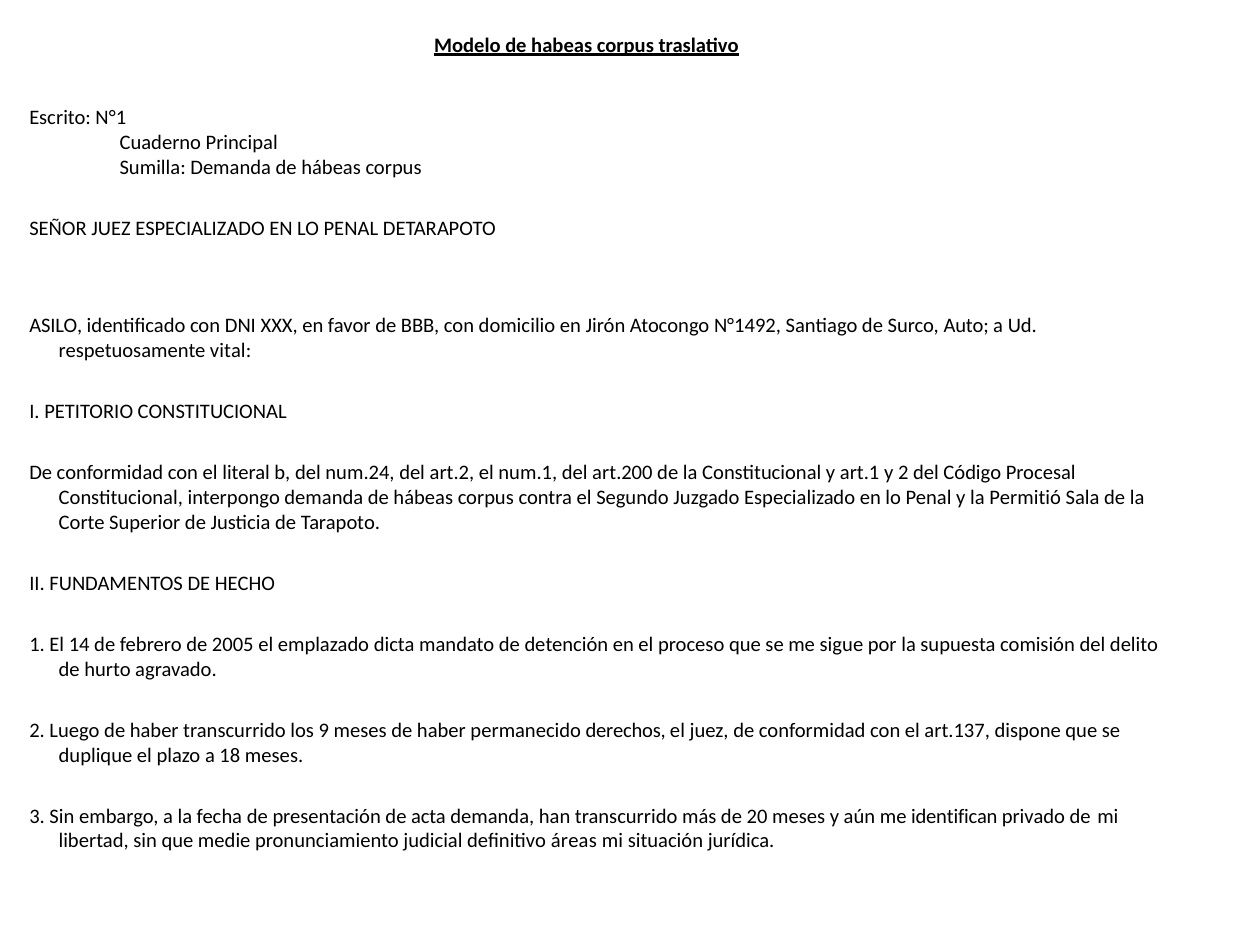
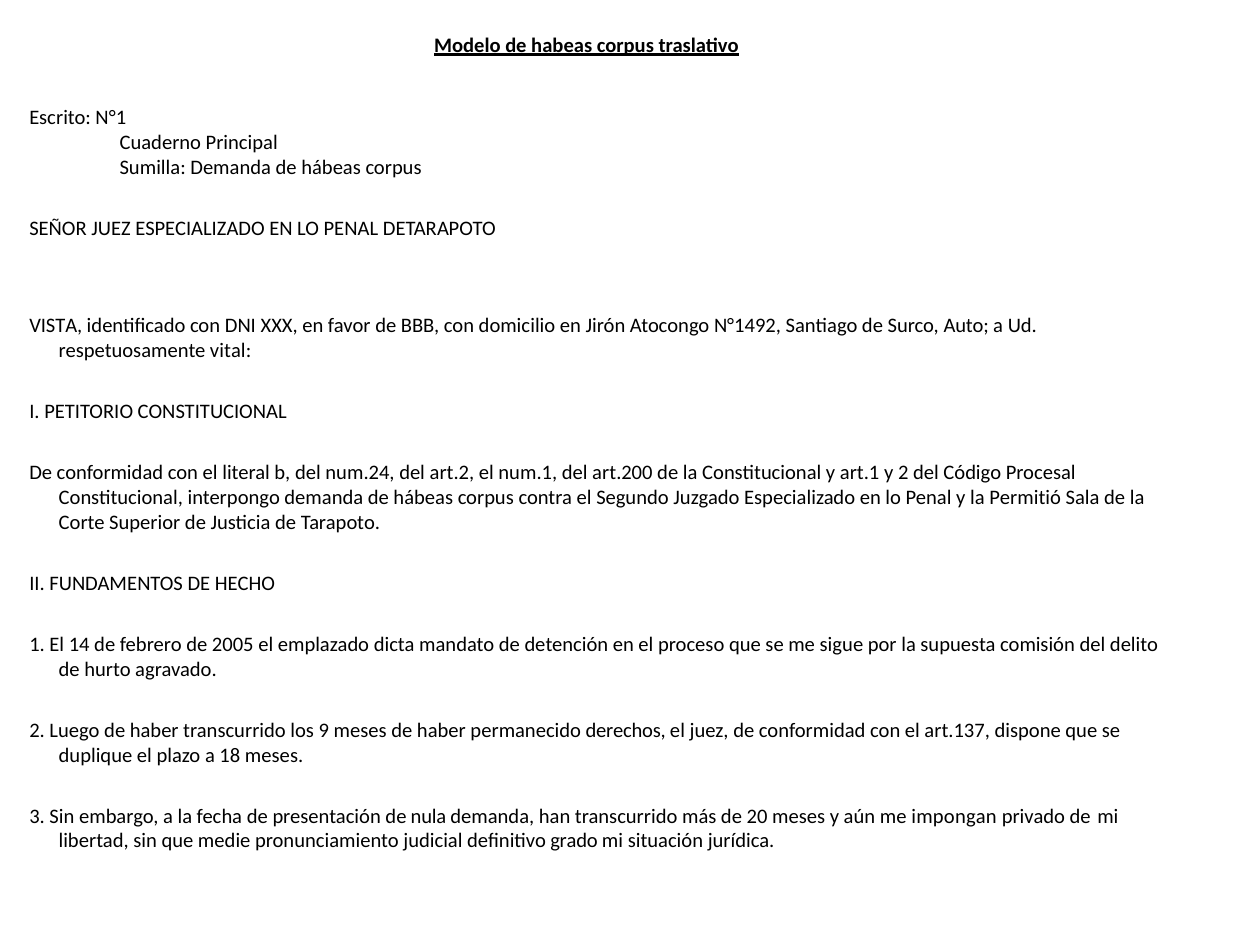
ASILO: ASILO -> VISTA
acta: acta -> nula
identifican: identifican -> impongan
áreas: áreas -> grado
